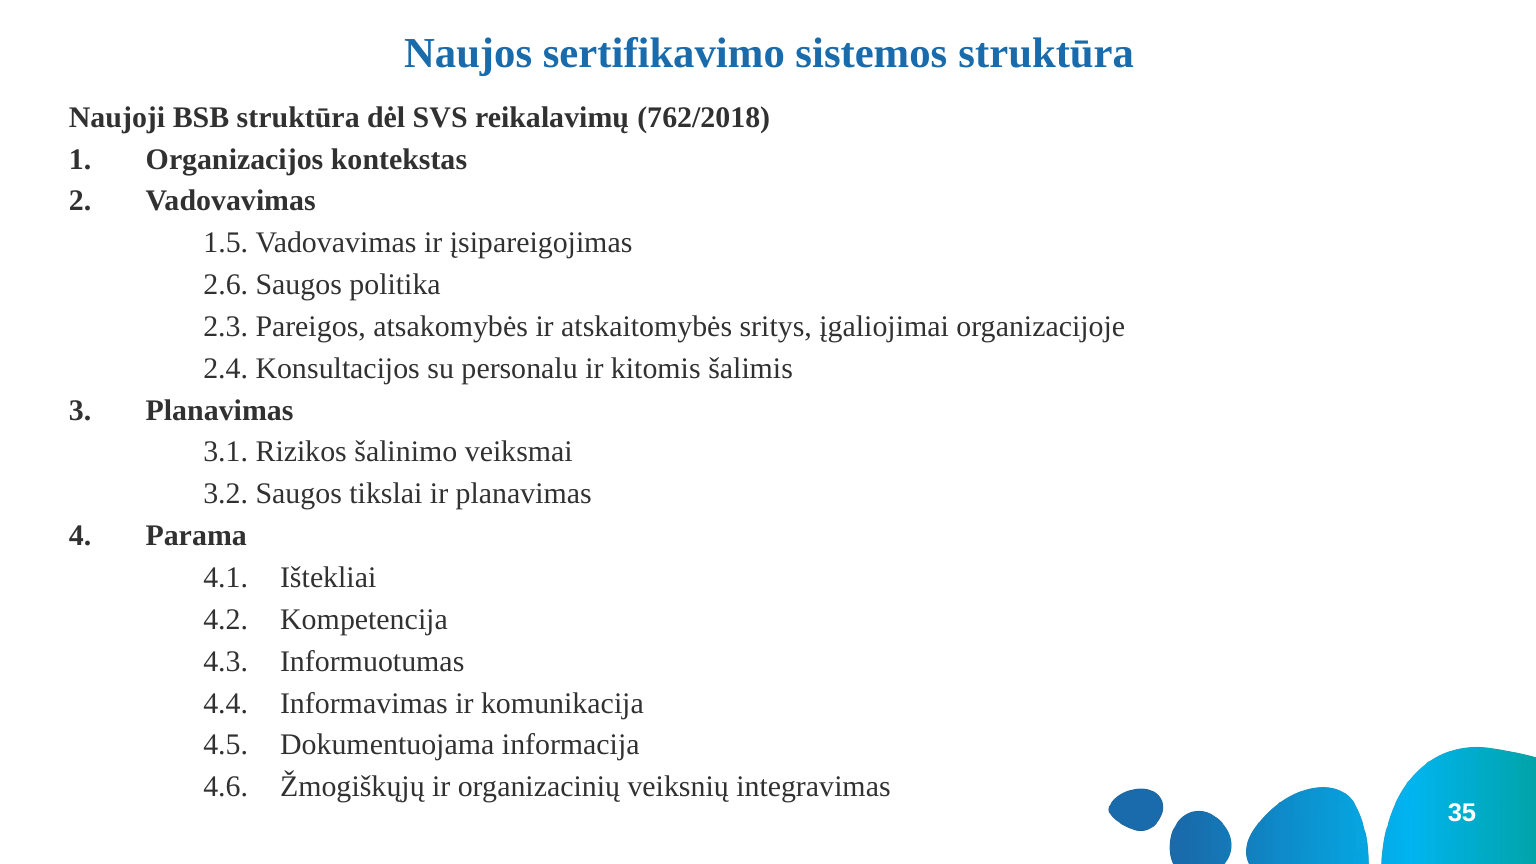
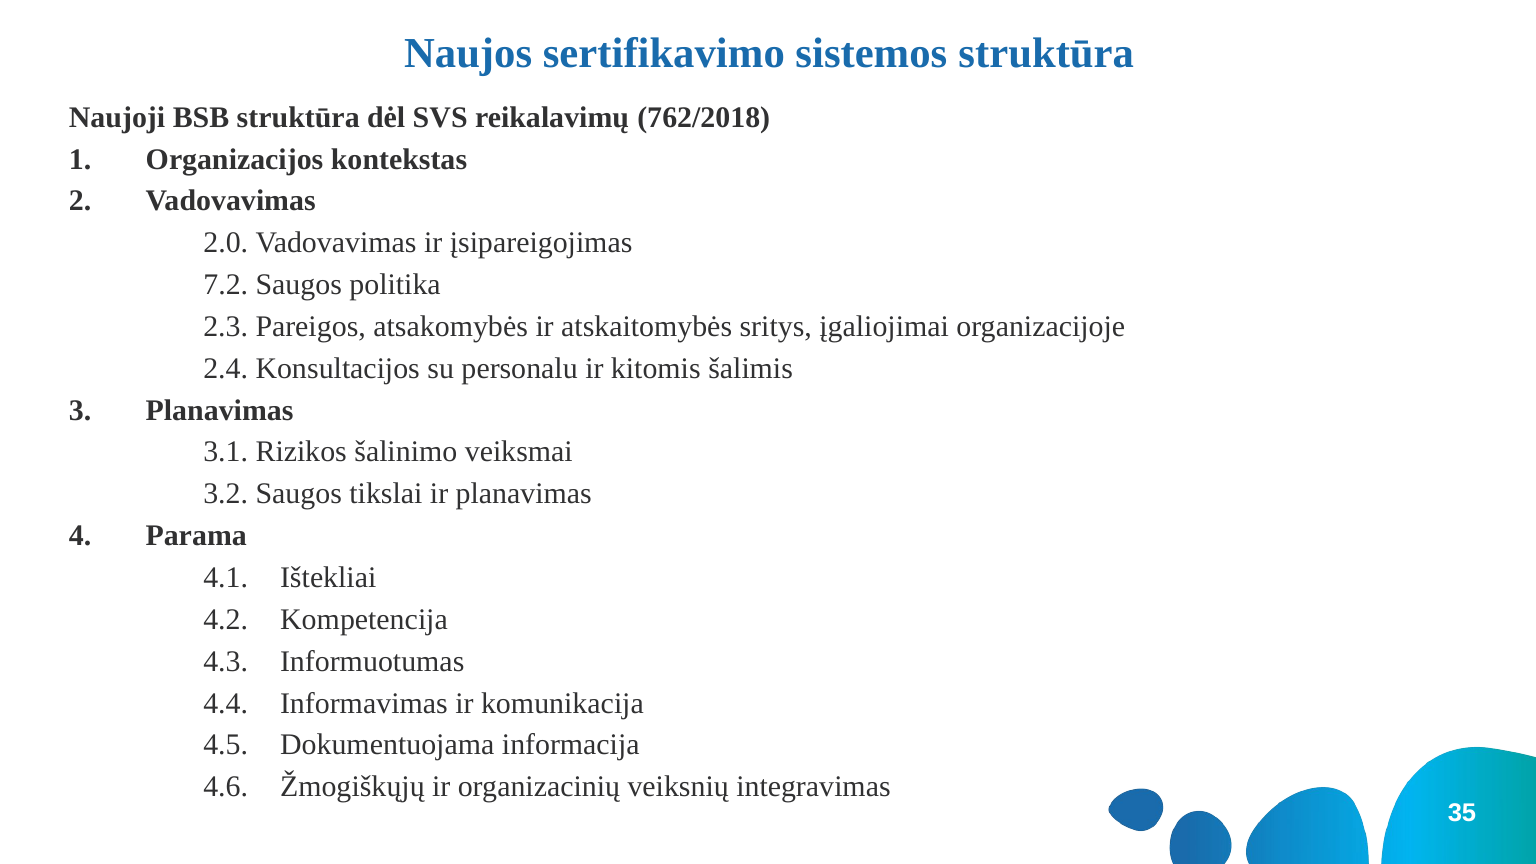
1.5: 1.5 -> 2.0
2.6: 2.6 -> 7.2
